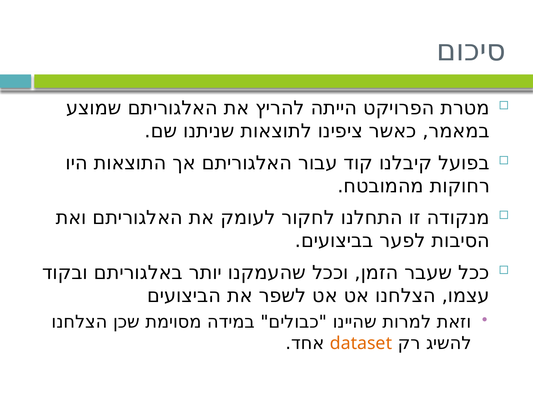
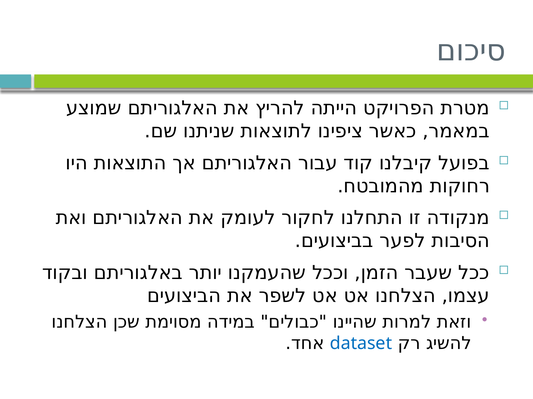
dataset colour: orange -> blue
